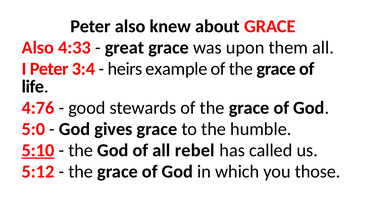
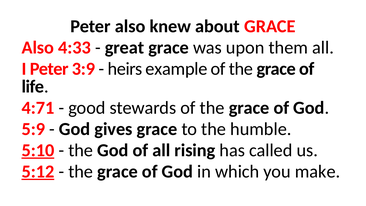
3:4: 3:4 -> 3:9
4:76: 4:76 -> 4:71
5:0: 5:0 -> 5:9
rebel: rebel -> rising
5:12 underline: none -> present
those: those -> make
